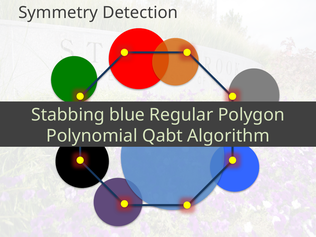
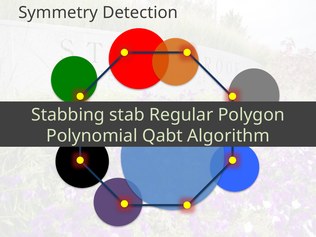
blue: blue -> stab
